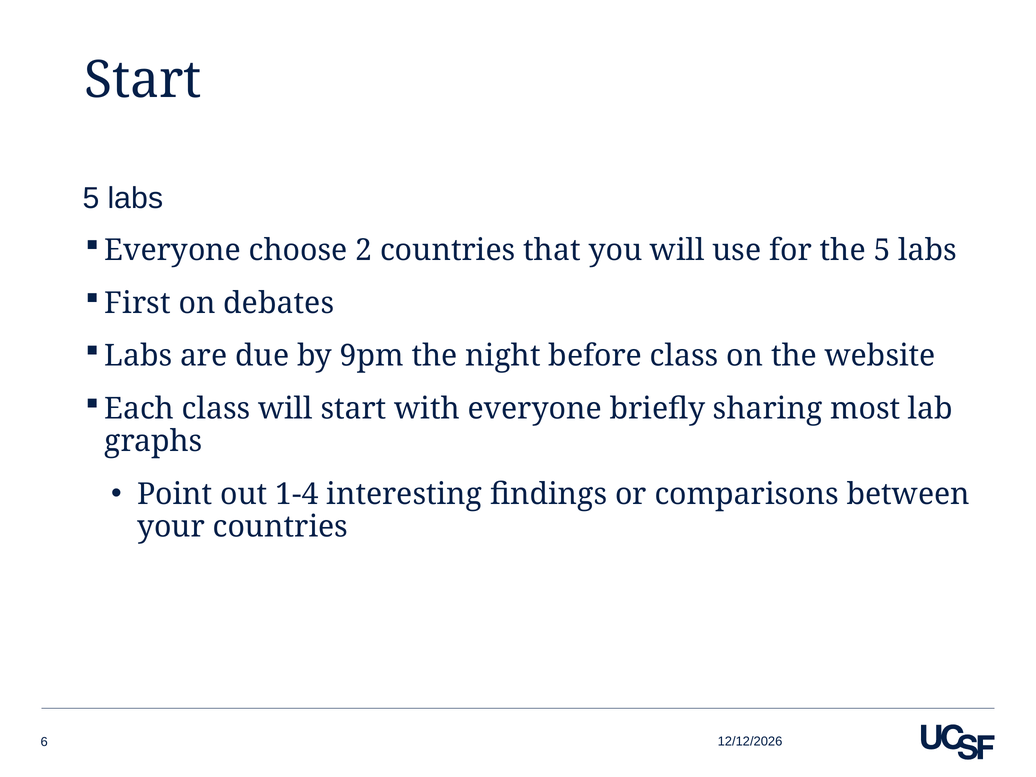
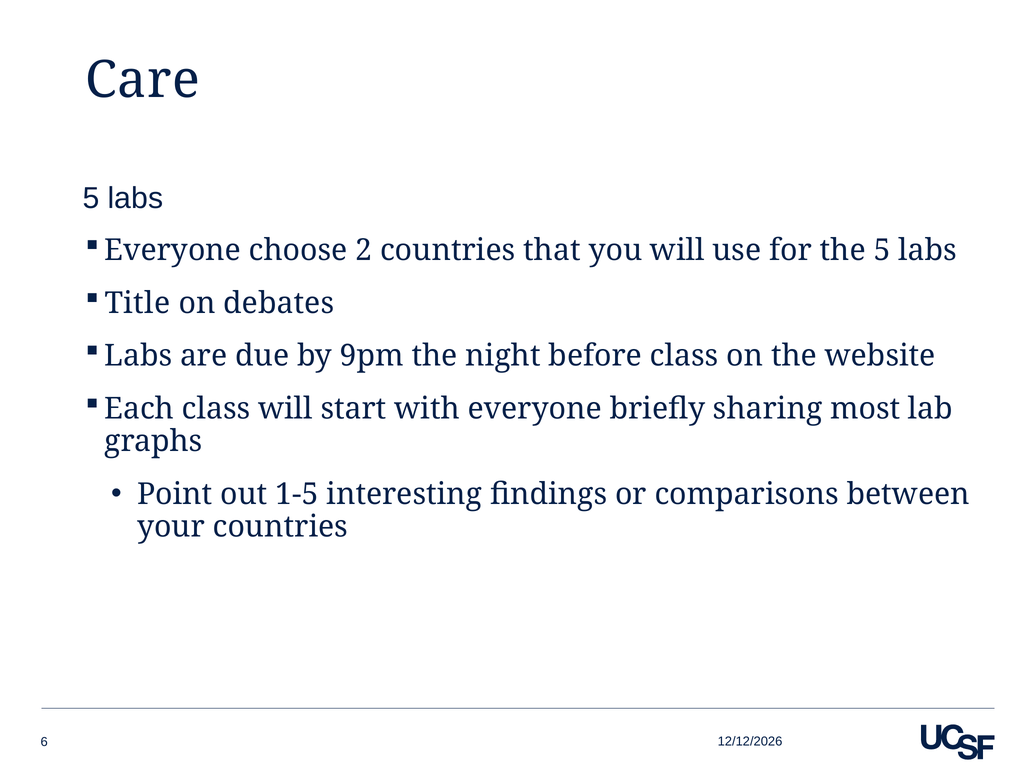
Start at (143, 80): Start -> Care
First: First -> Title
1-4: 1-4 -> 1-5
